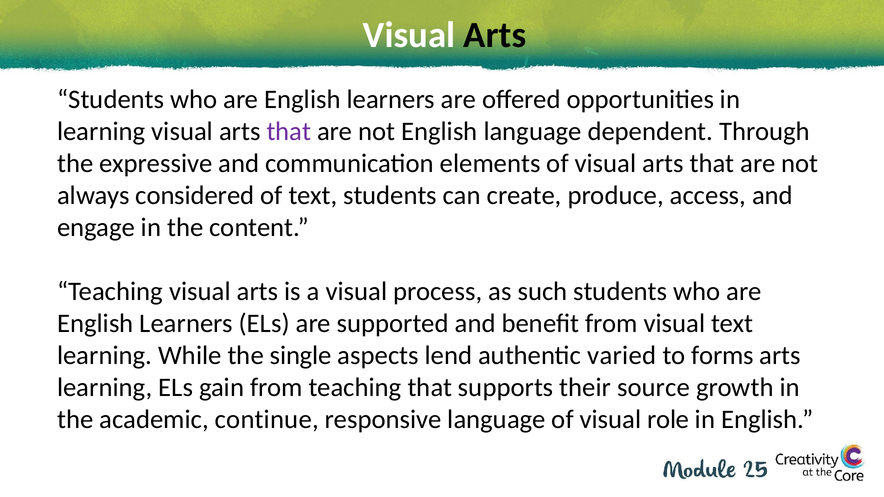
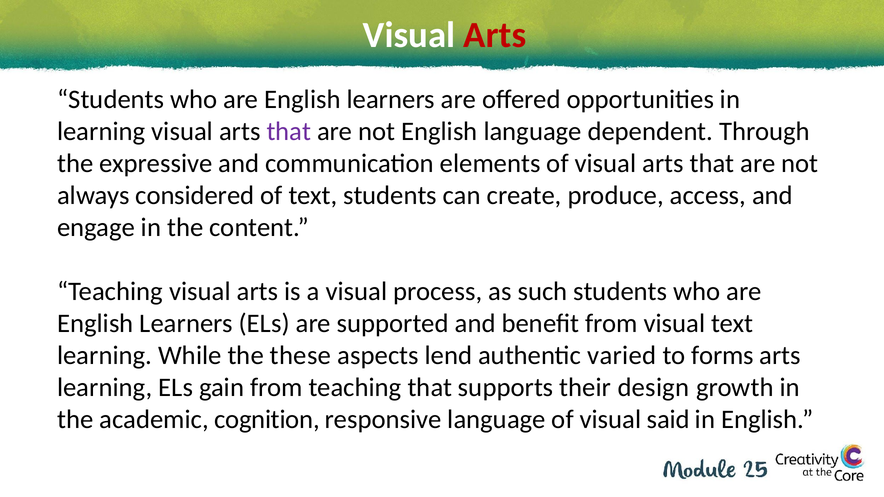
Arts at (495, 35) colour: black -> red
single: single -> these
source: source -> design
continue: continue -> cognition
role: role -> said
